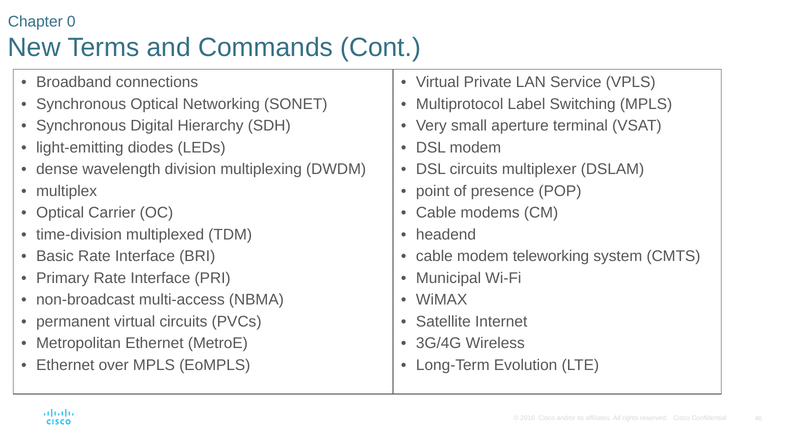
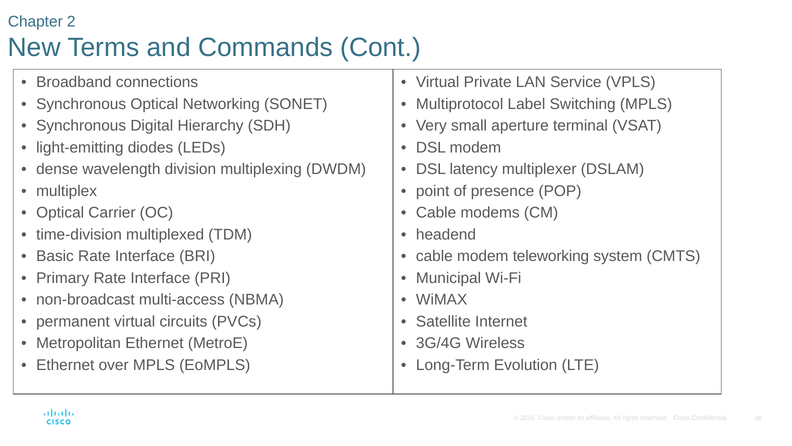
0: 0 -> 2
DSL circuits: circuits -> latency
